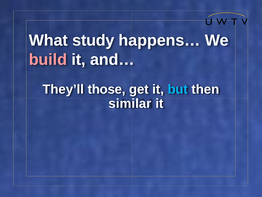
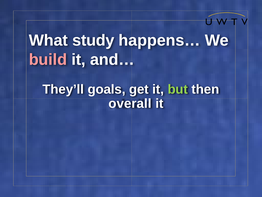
those: those -> goals
but colour: light blue -> light green
similar: similar -> overall
